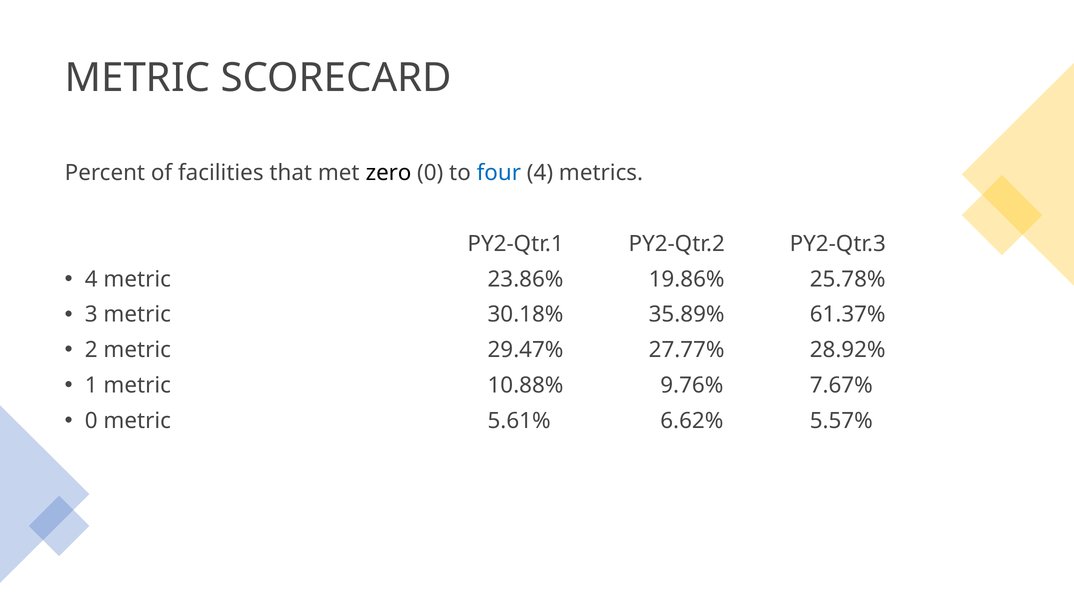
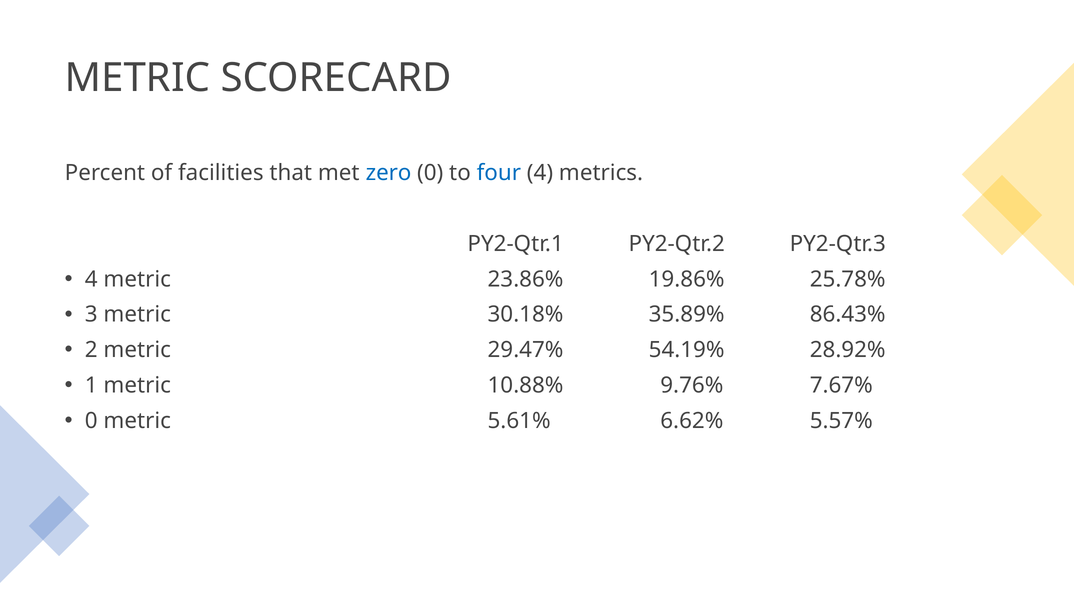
zero colour: black -> blue
61.37%: 61.37% -> 86.43%
27.77%: 27.77% -> 54.19%
